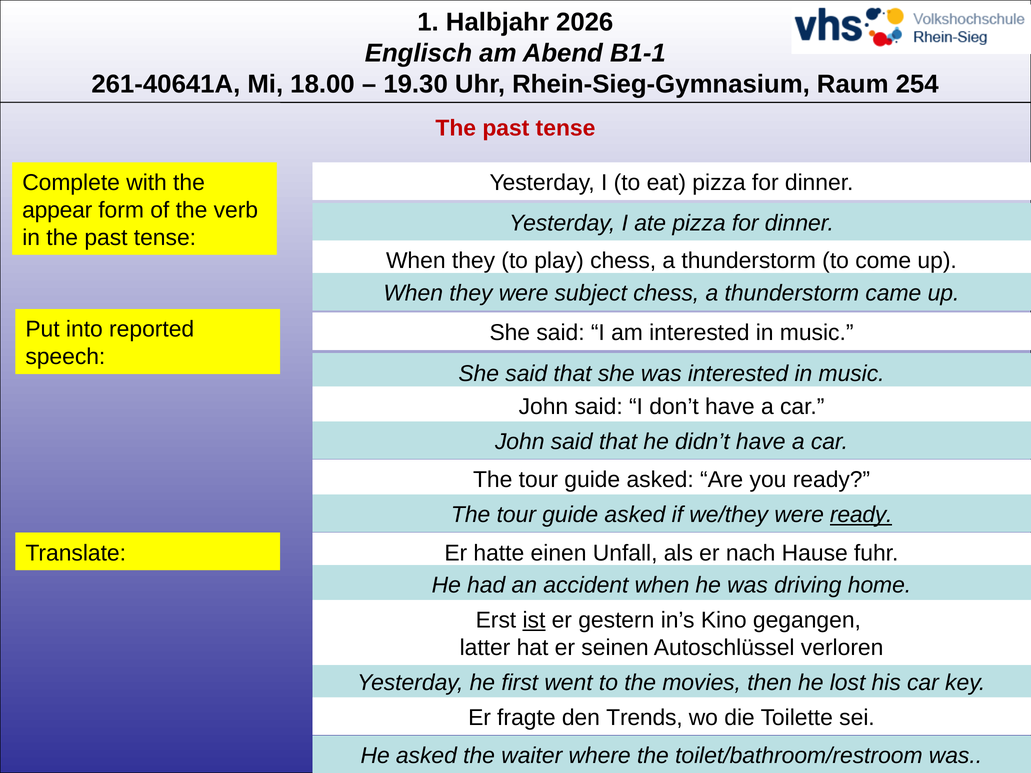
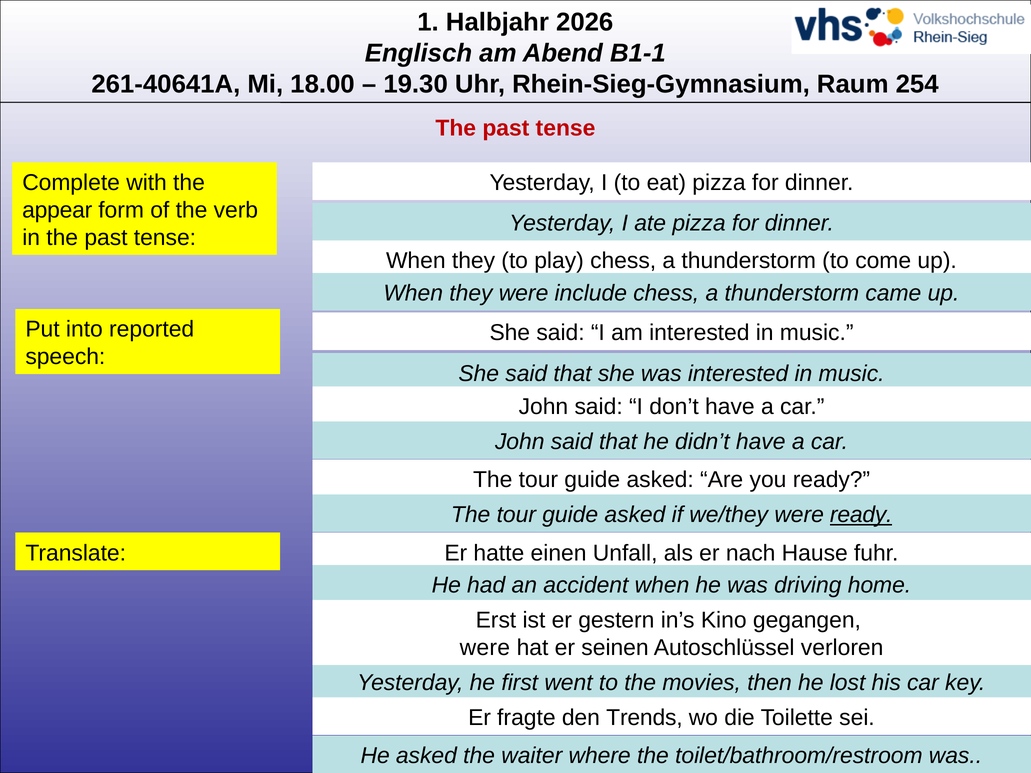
subject: subject -> include
ist underline: present -> none
latter at (485, 648): latter -> were
